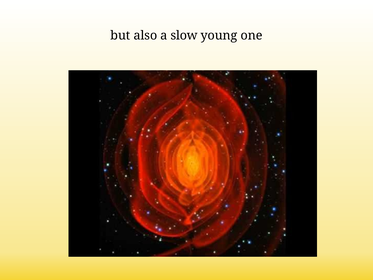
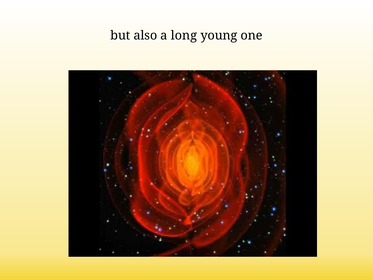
slow: slow -> long
